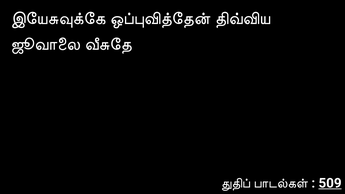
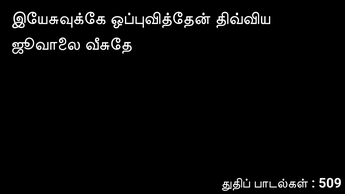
509 underline: present -> none
